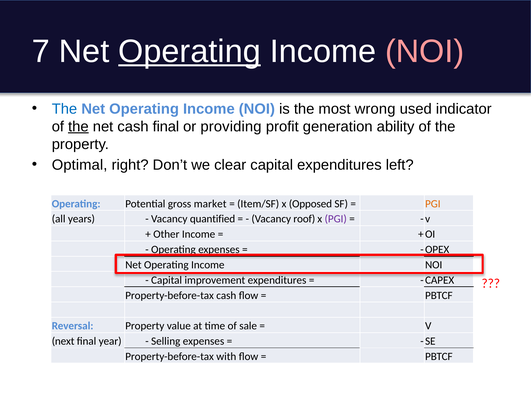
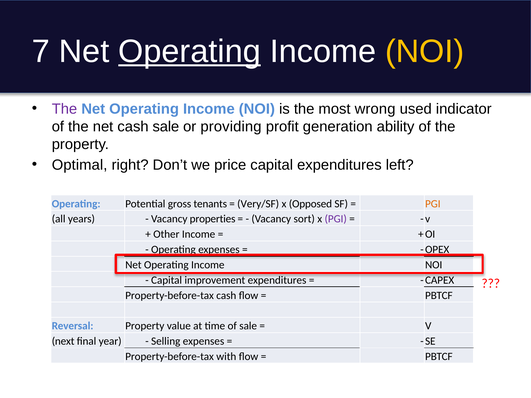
NOI at (425, 51) colour: pink -> yellow
The at (64, 109) colour: blue -> purple
the at (78, 127) underline: present -> none
cash final: final -> sale
clear: clear -> price
market: market -> tenants
Item/SF: Item/SF -> Very/SF
quantified: quantified -> properties
roof: roof -> sort
